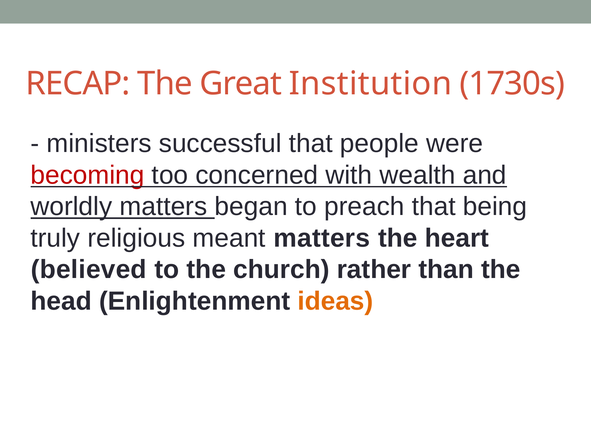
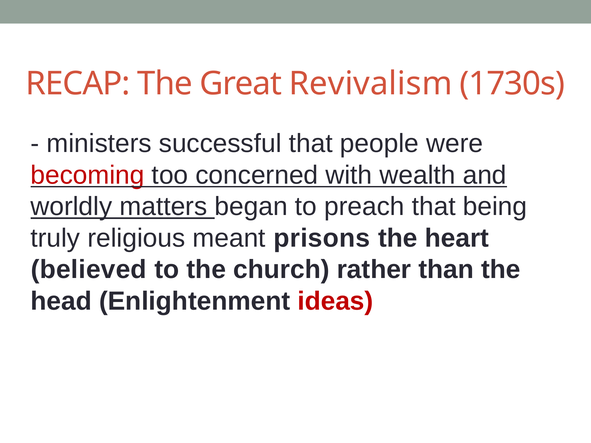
Institution: Institution -> Revivalism
meant matters: matters -> prisons
ideas colour: orange -> red
